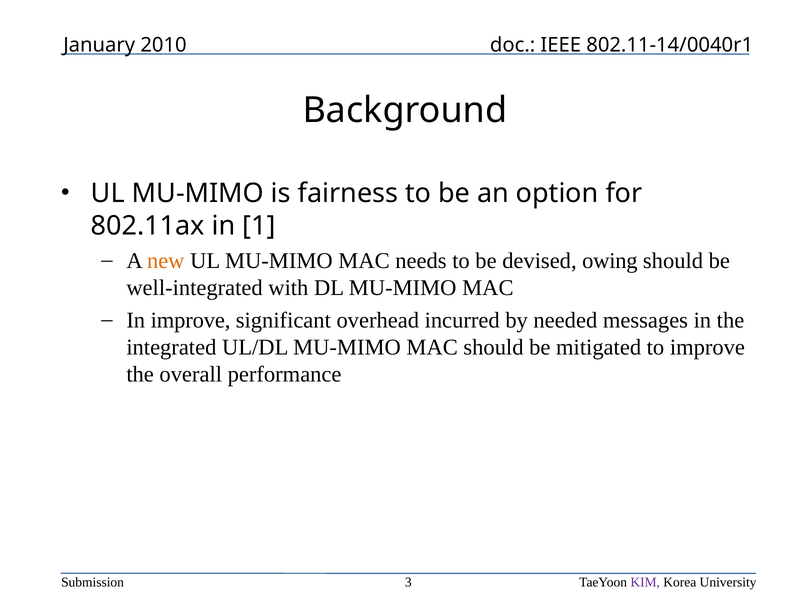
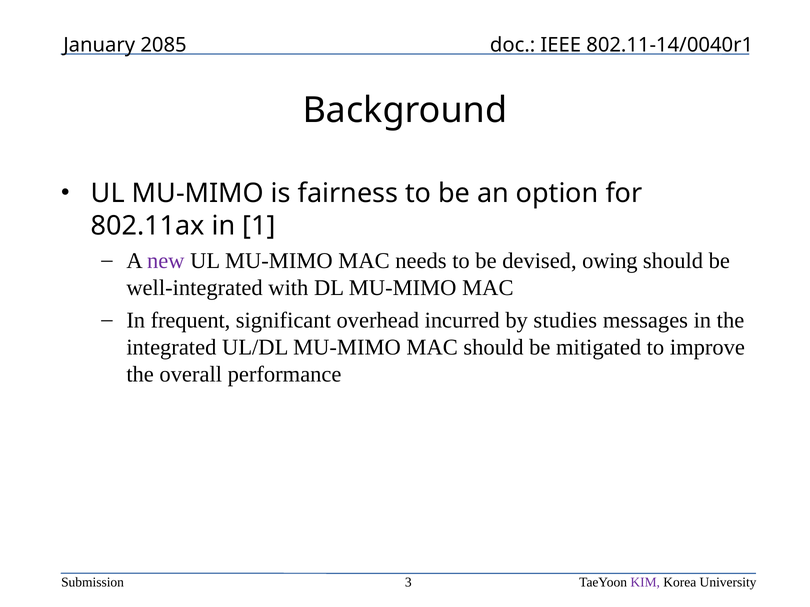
2010: 2010 -> 2085
new colour: orange -> purple
In improve: improve -> frequent
needed: needed -> studies
